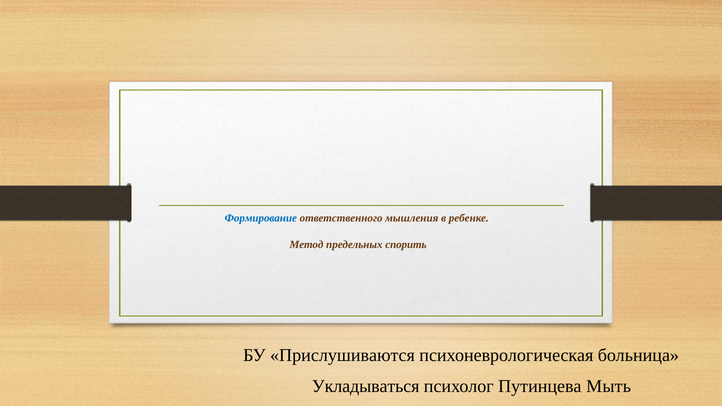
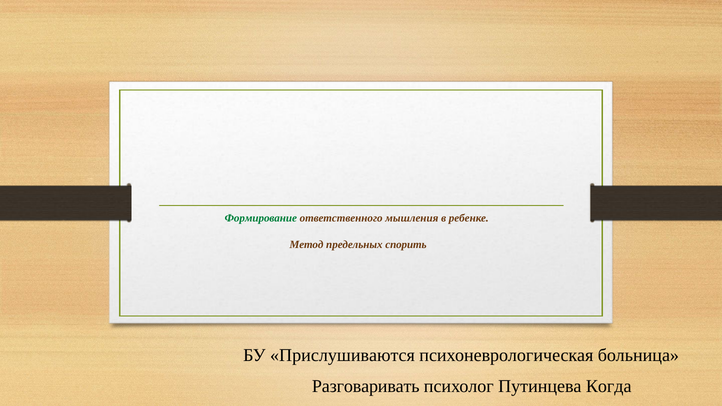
Формирование colour: blue -> green
Укладываться: Укладываться -> Разговаривать
Мыть: Мыть -> Когда
